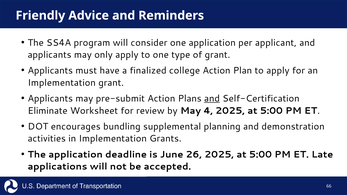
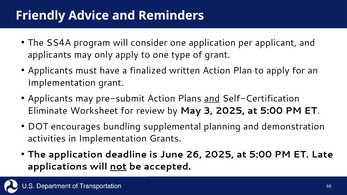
college: college -> written
May 4: 4 -> 3
not underline: none -> present
